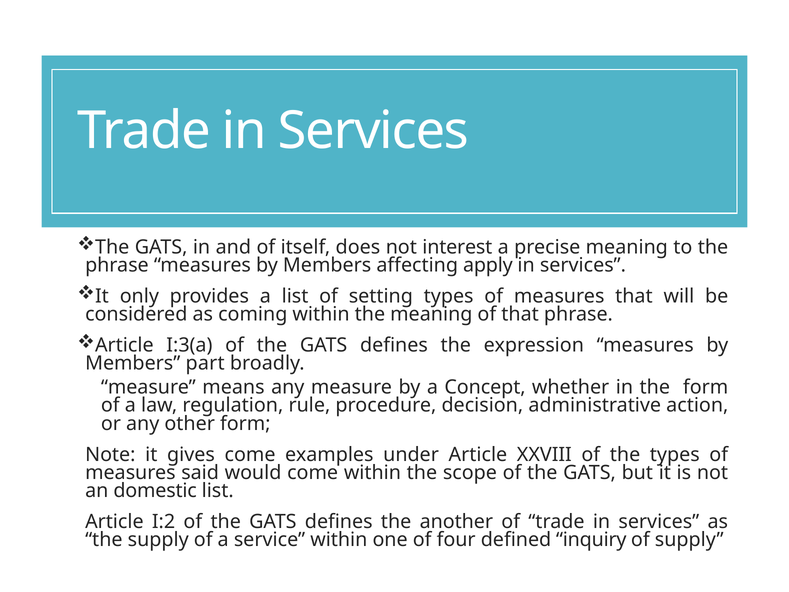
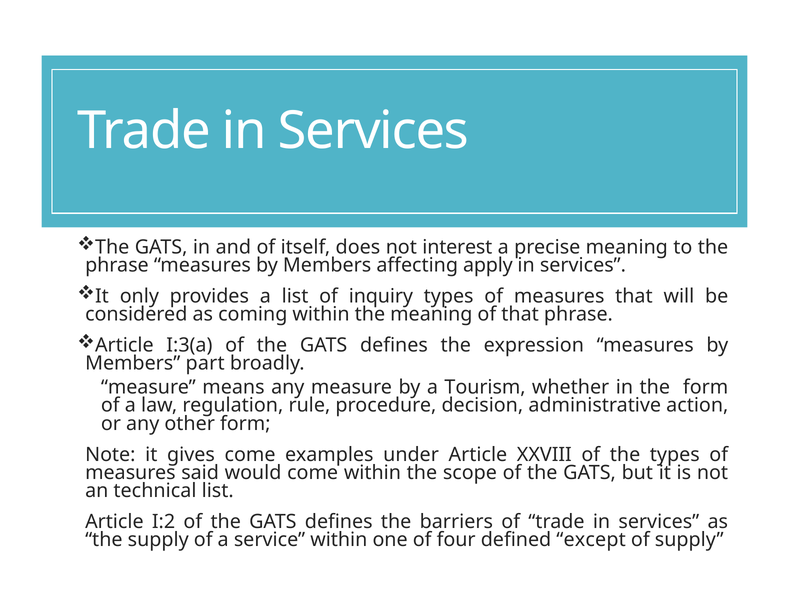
setting: setting -> inquiry
Concept: Concept -> Tourism
domestic: domestic -> technical
another: another -> barriers
inquiry: inquiry -> except
